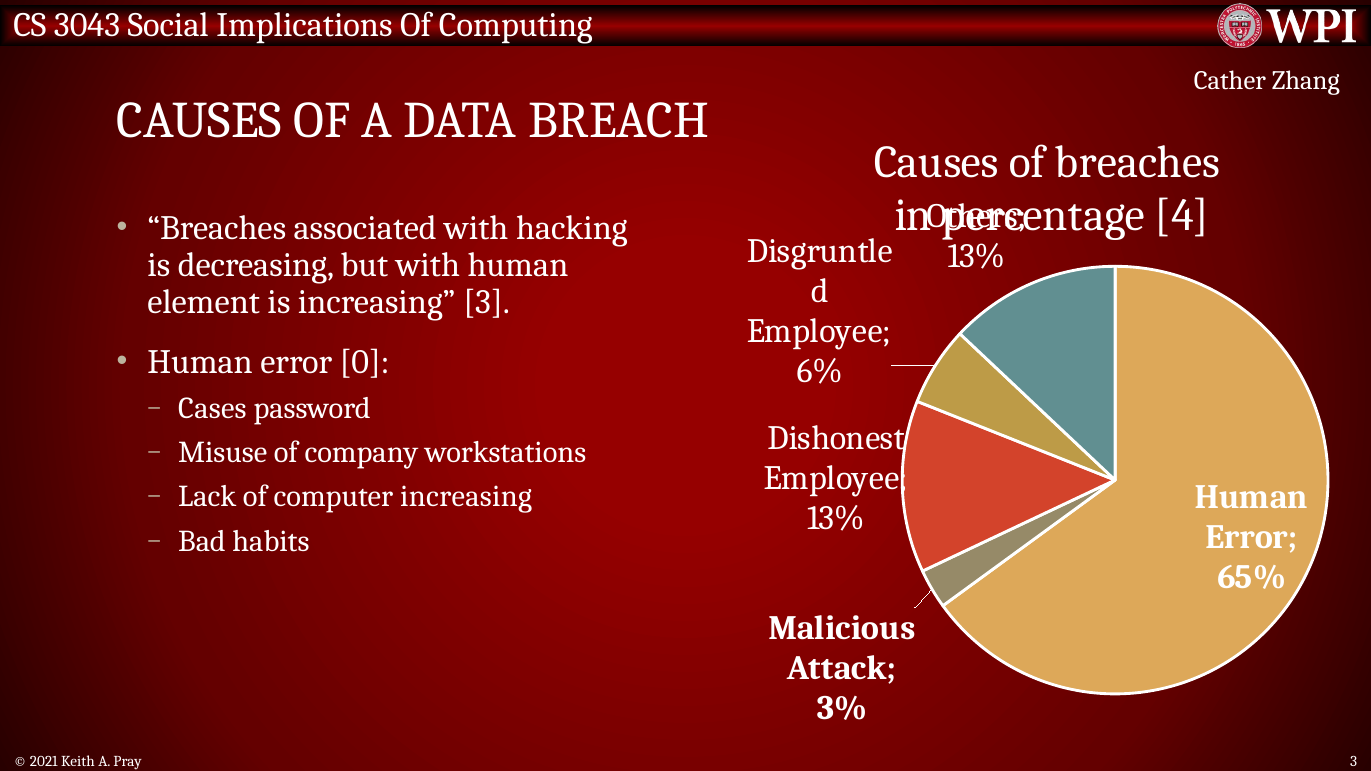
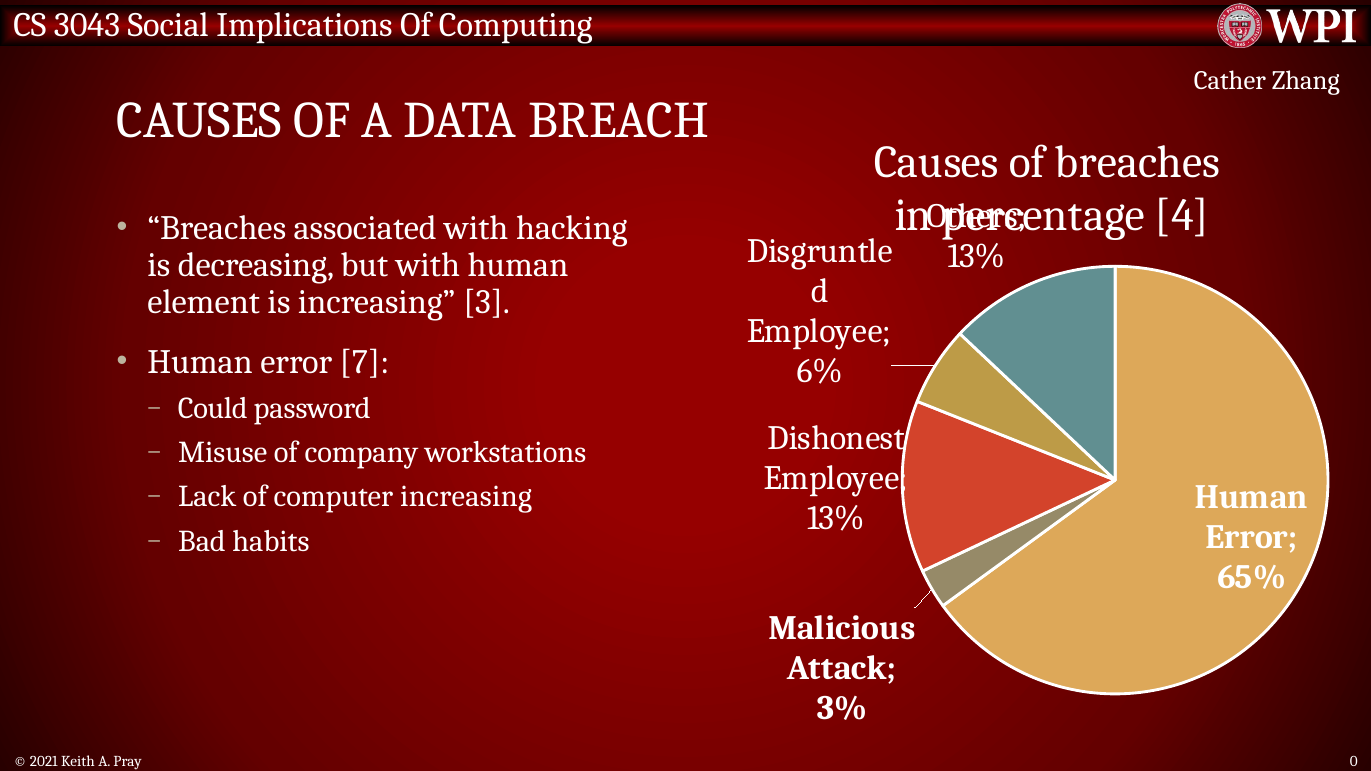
0: 0 -> 7
Cases: Cases -> Could
Pray 3: 3 -> 0
